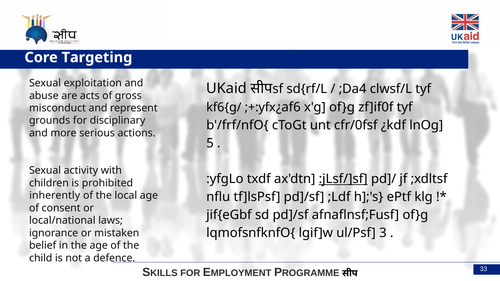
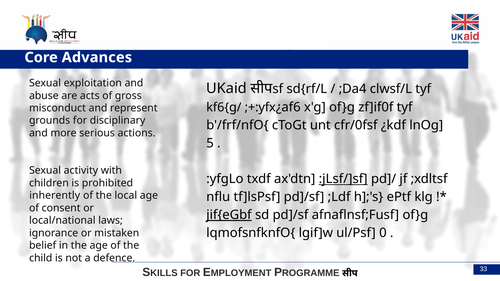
Targeting: Targeting -> Advances
jif{eGbf underline: none -> present
3: 3 -> 0
